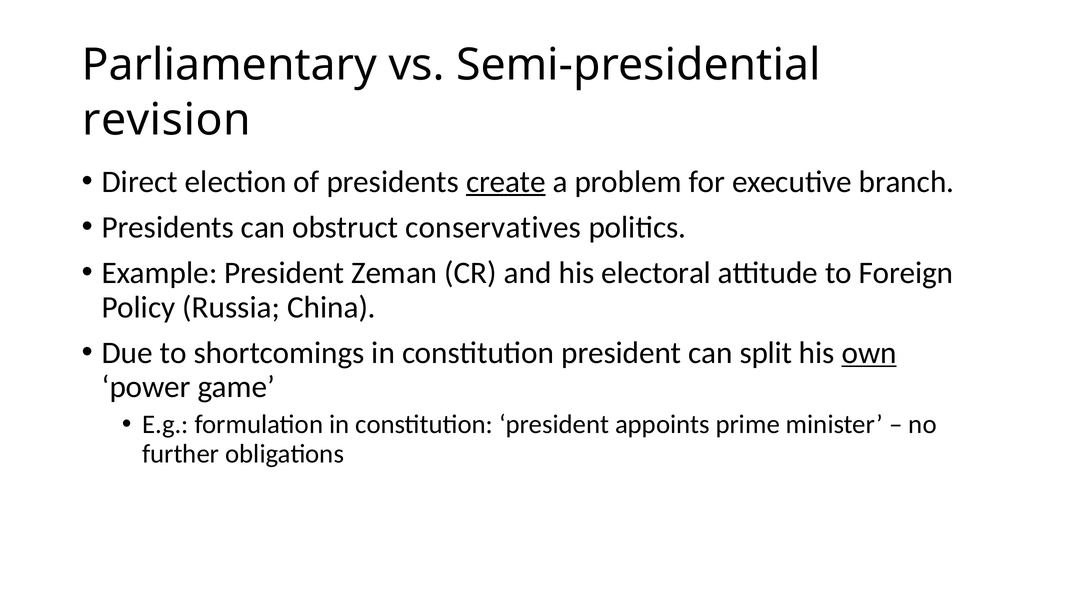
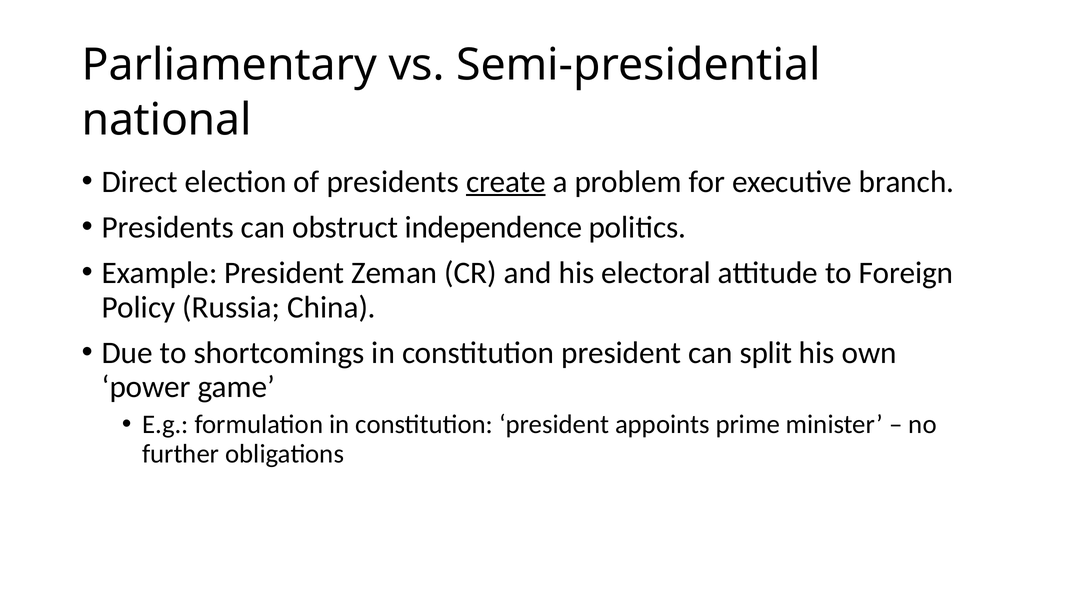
revision: revision -> national
conservatives: conservatives -> independence
own underline: present -> none
